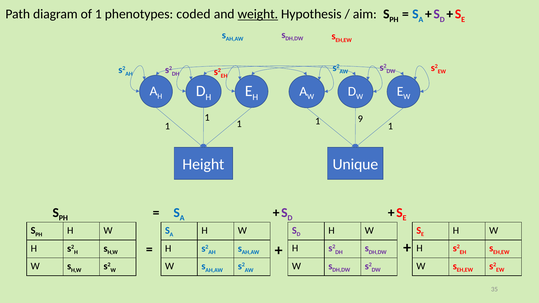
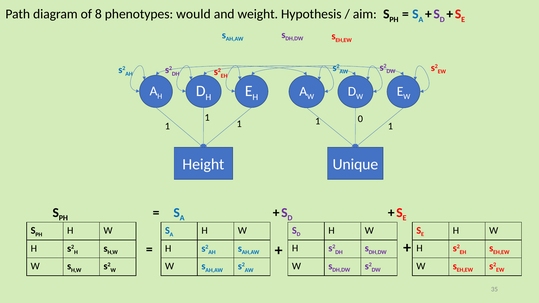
of 1: 1 -> 8
coded: coded -> would
weight underline: present -> none
9: 9 -> 0
